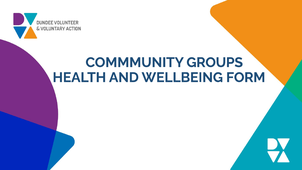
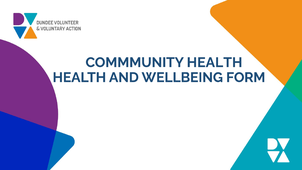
COMMMUNITY GROUPS: GROUPS -> HEALTH
